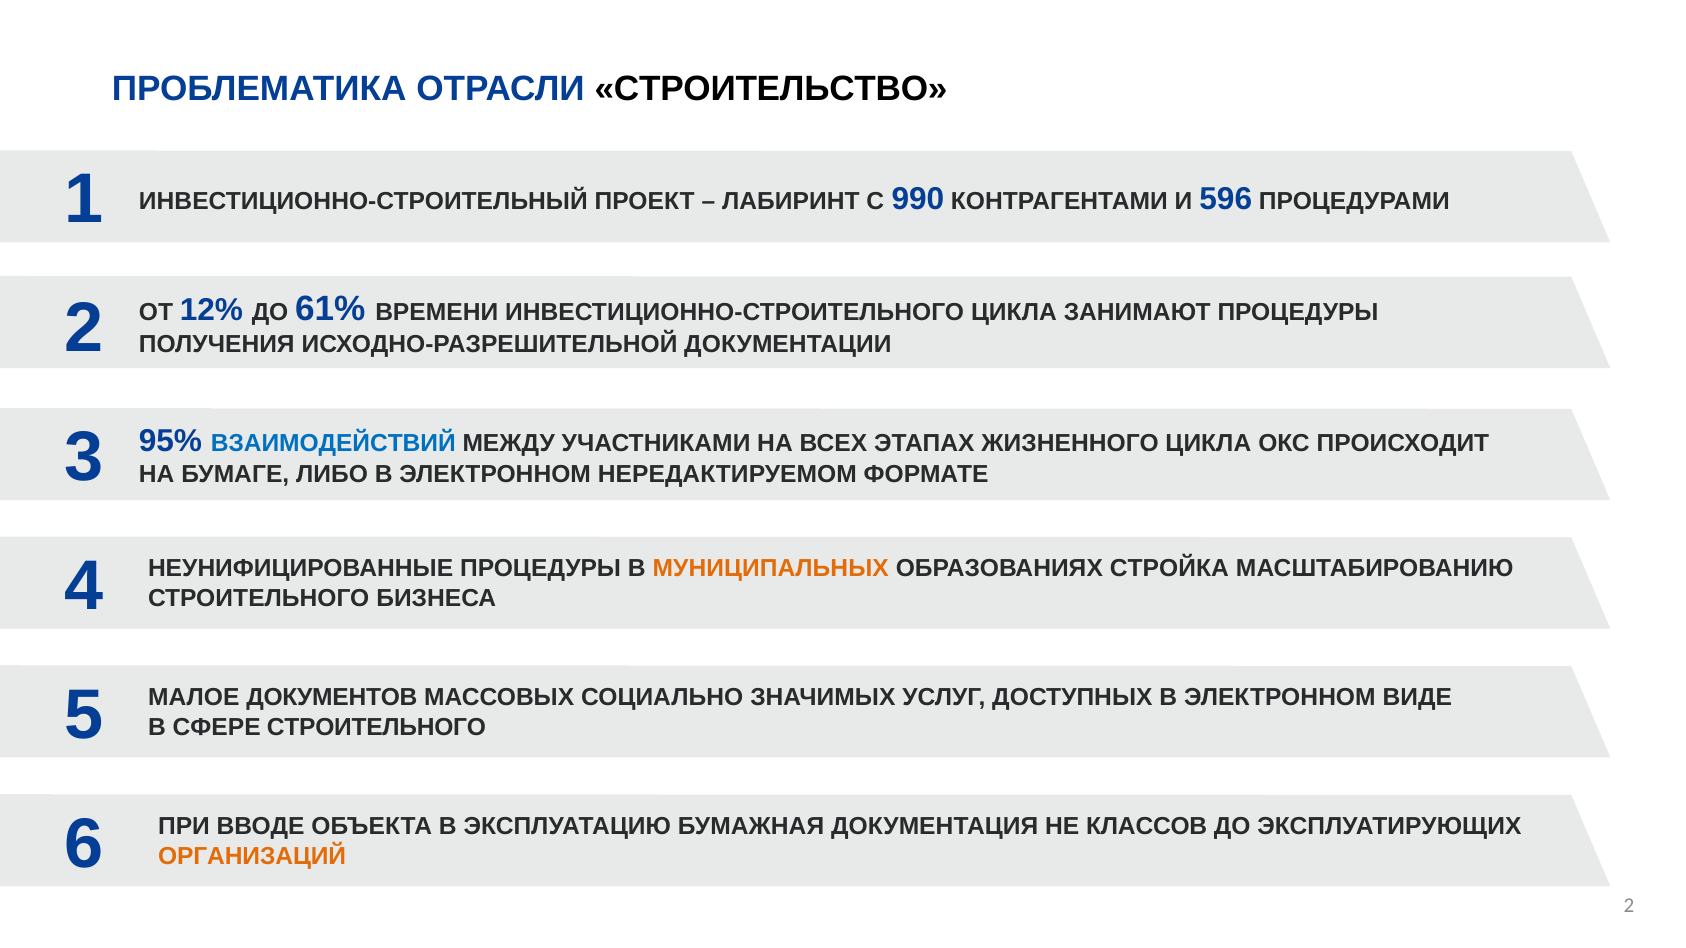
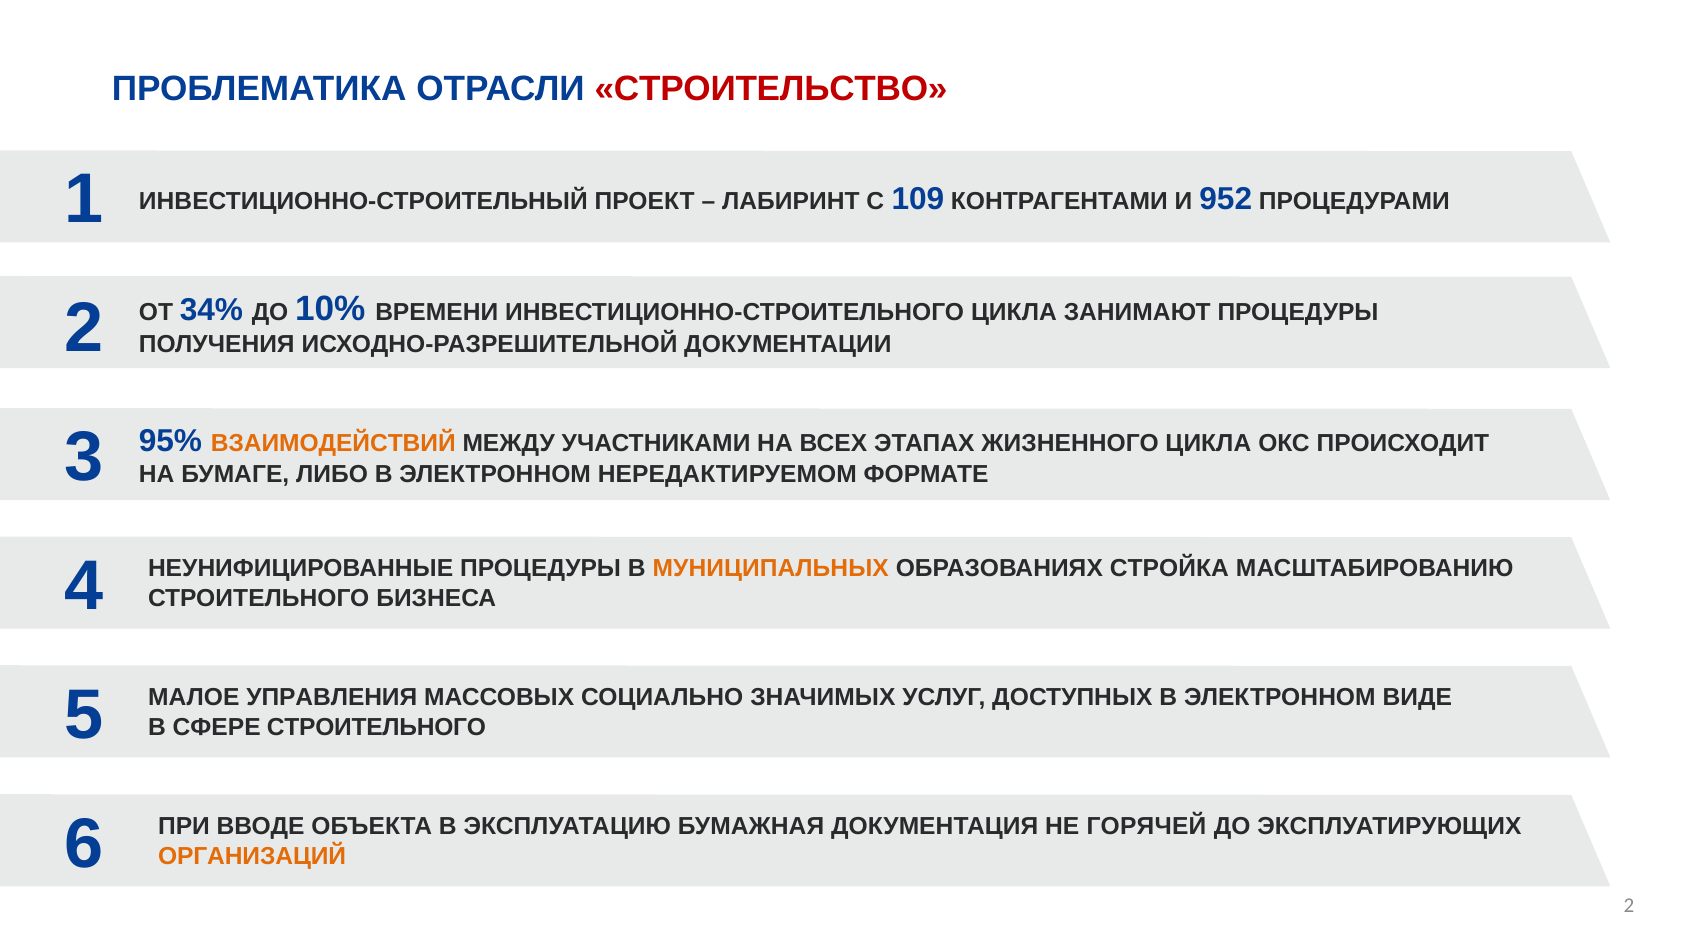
СТРОИТЕЛЬСТВО colour: black -> red
990: 990 -> 109
596: 596 -> 952
12%: 12% -> 34%
61%: 61% -> 10%
ВЗАИМОДЕЙСТВИЙ colour: blue -> orange
ДОКУМЕНТОВ: ДОКУМЕНТОВ -> УПРАВЛЕНИЯ
КЛАССОВ: КЛАССОВ -> ГОРЯЧЕЙ
